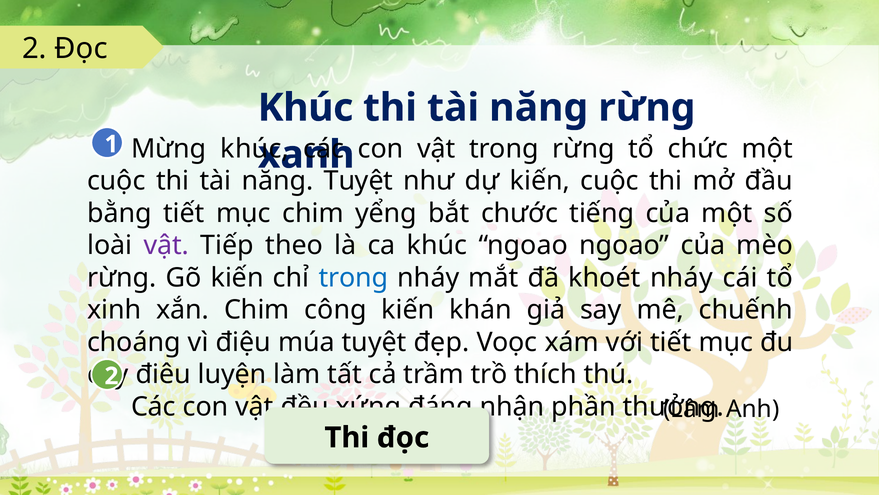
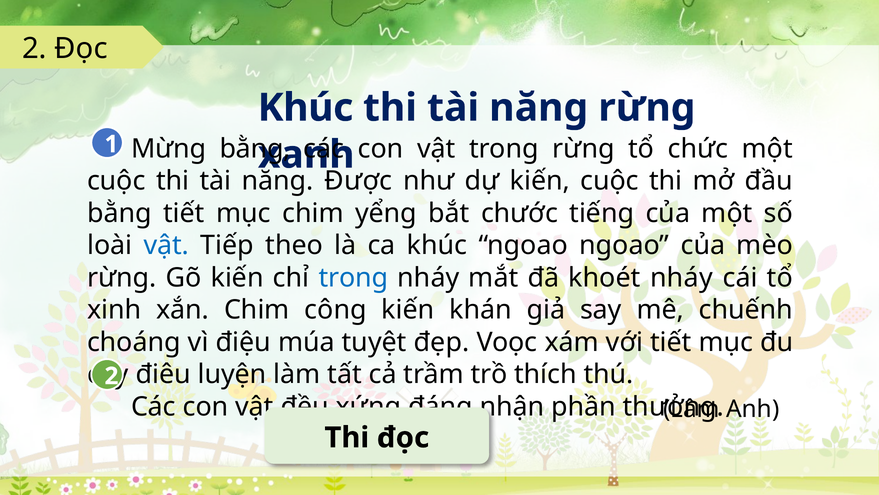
Mừng khúc: khúc -> bằng
Tuyệt at (358, 181): Tuyệt -> Được
vật at (166, 245) colour: purple -> blue
